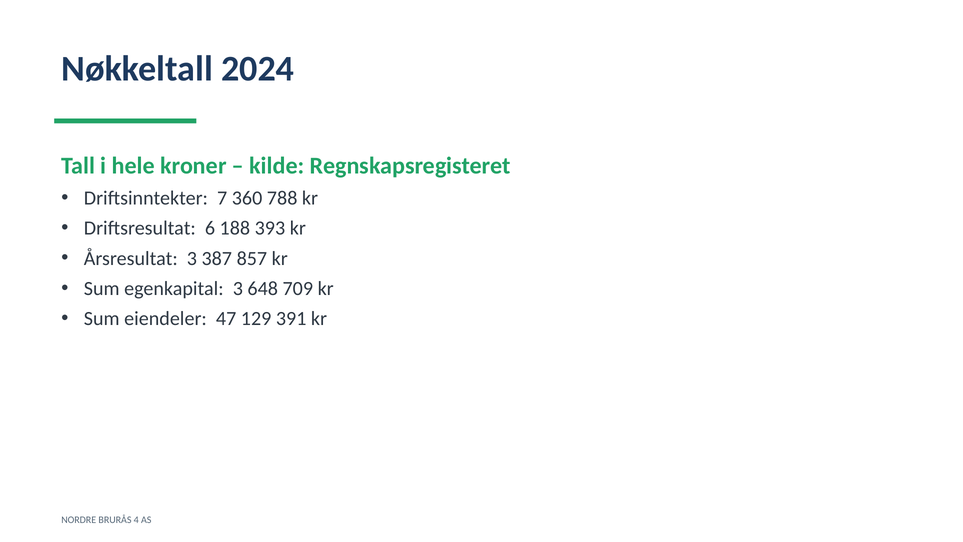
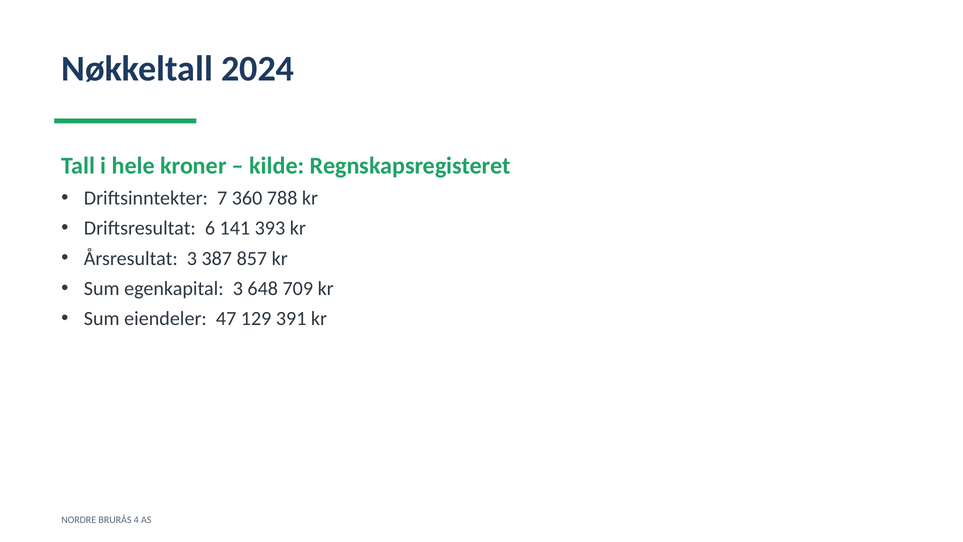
188: 188 -> 141
